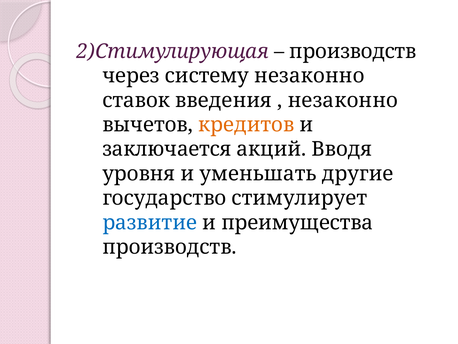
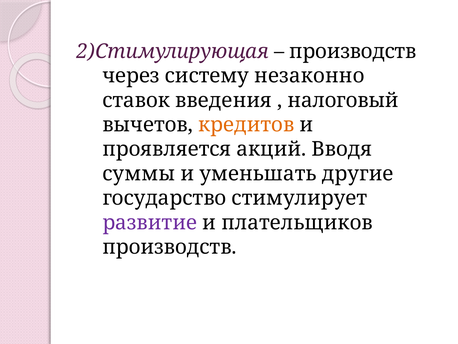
незаконно at (343, 100): незаконно -> налоговый
заключается: заключается -> проявляется
уровня: уровня -> суммы
развитие colour: blue -> purple
преимущества: преимущества -> плательщиков
